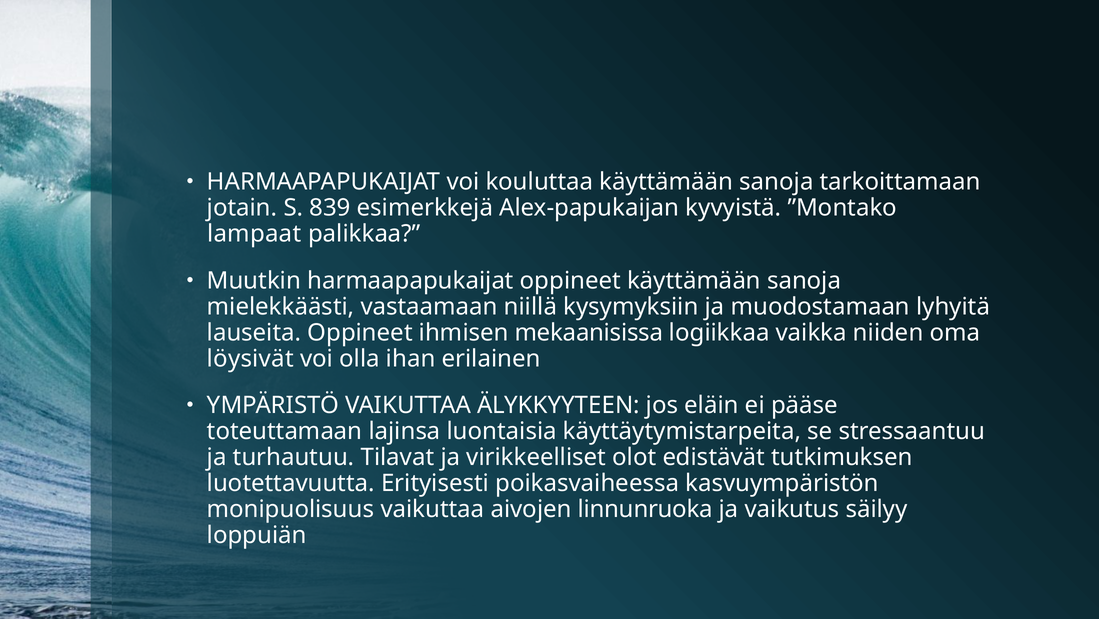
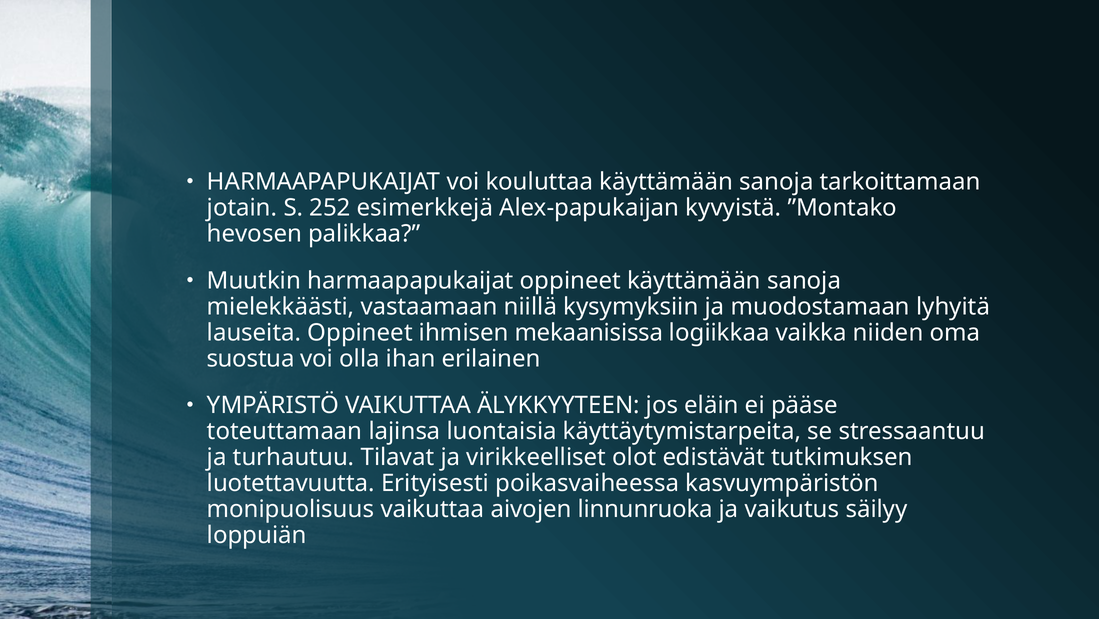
839: 839 -> 252
lampaat: lampaat -> hevosen
löysivät: löysivät -> suostua
